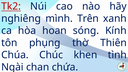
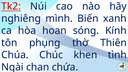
Trên: Trên -> Biến
